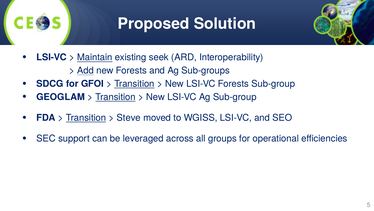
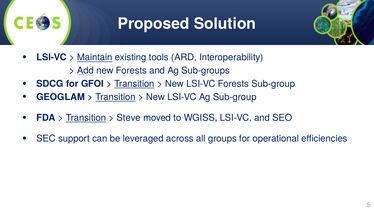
seek: seek -> tools
